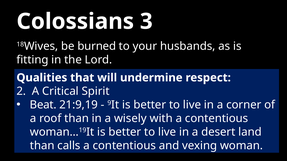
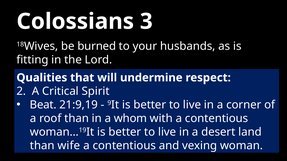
wisely: wisely -> whom
calls: calls -> wife
